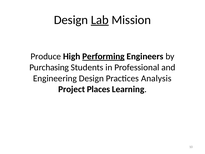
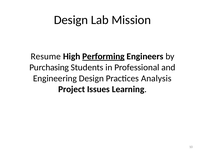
Lab underline: present -> none
Produce: Produce -> Resume
Places: Places -> Issues
